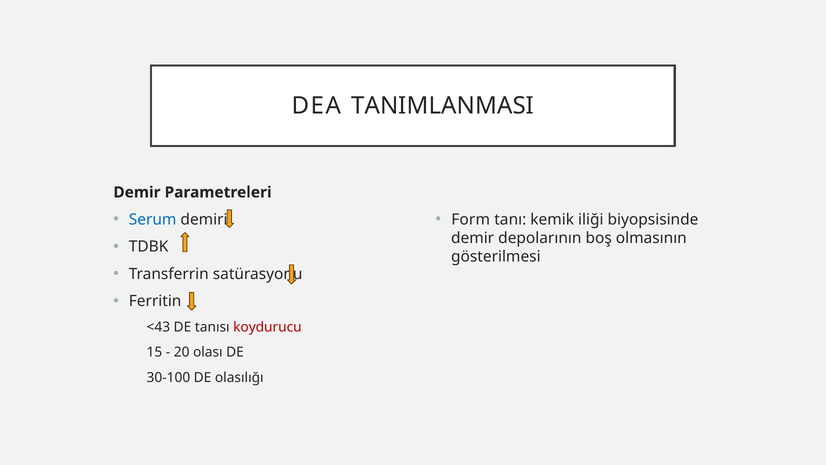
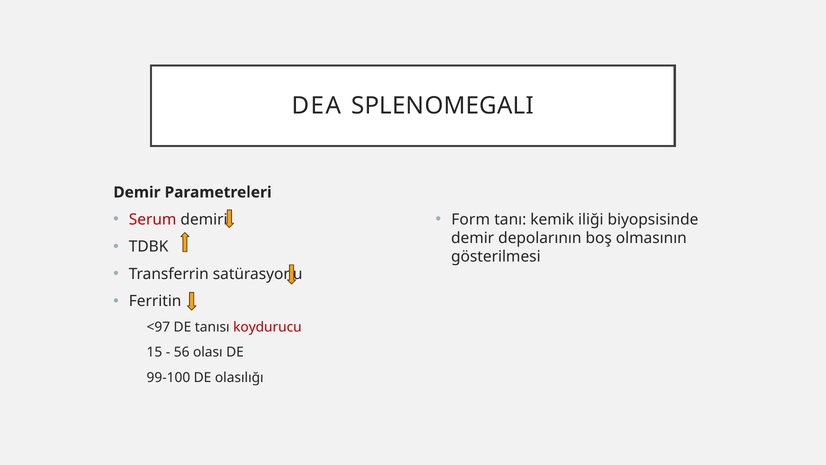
TANIMLANMASI: TANIMLANMASI -> SPLENOMEGALI
Serum colour: blue -> red
<43: <43 -> <97
20: 20 -> 56
30-100: 30-100 -> 99-100
